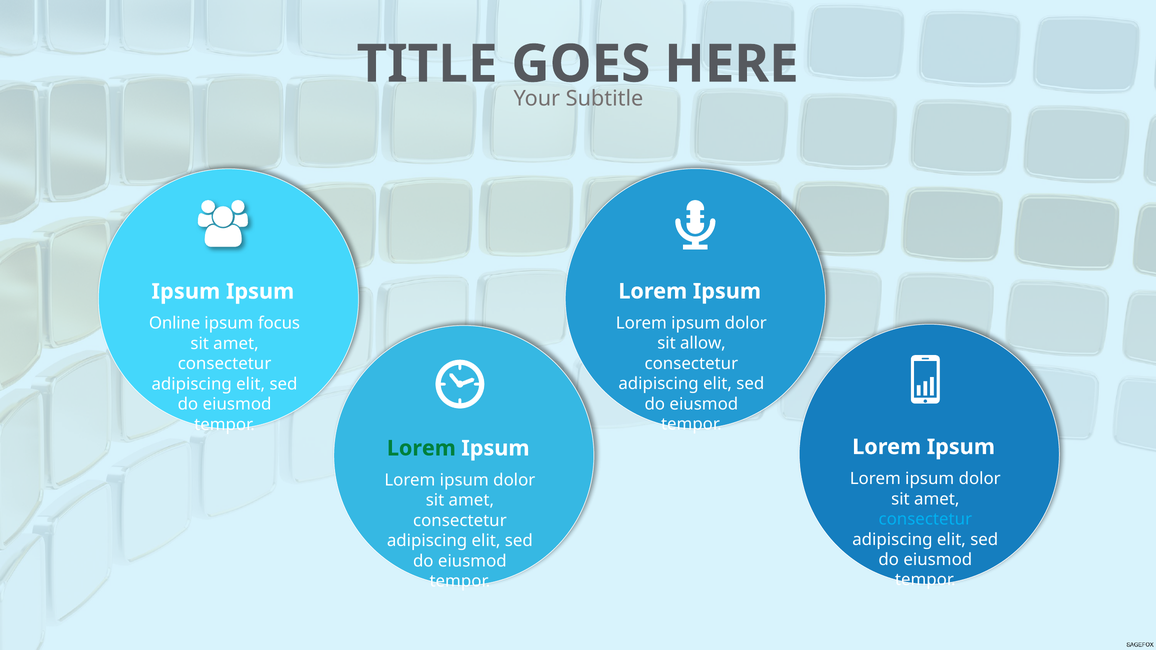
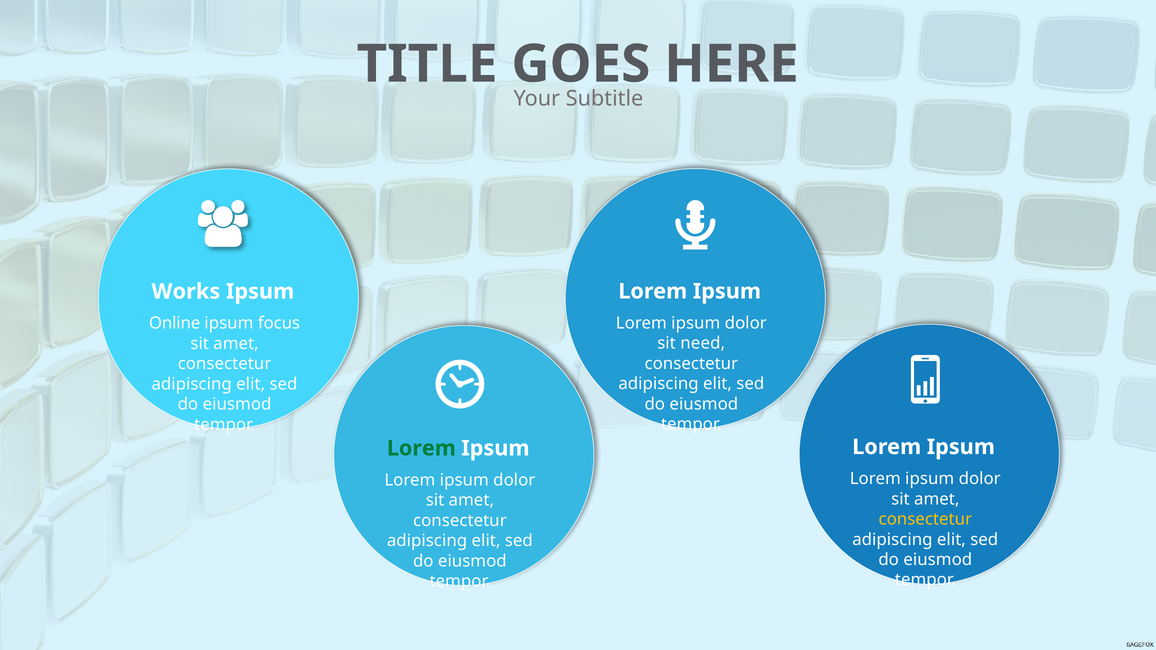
Ipsum at (186, 292): Ipsum -> Works
allow: allow -> need
consectetur at (925, 519) colour: light blue -> yellow
